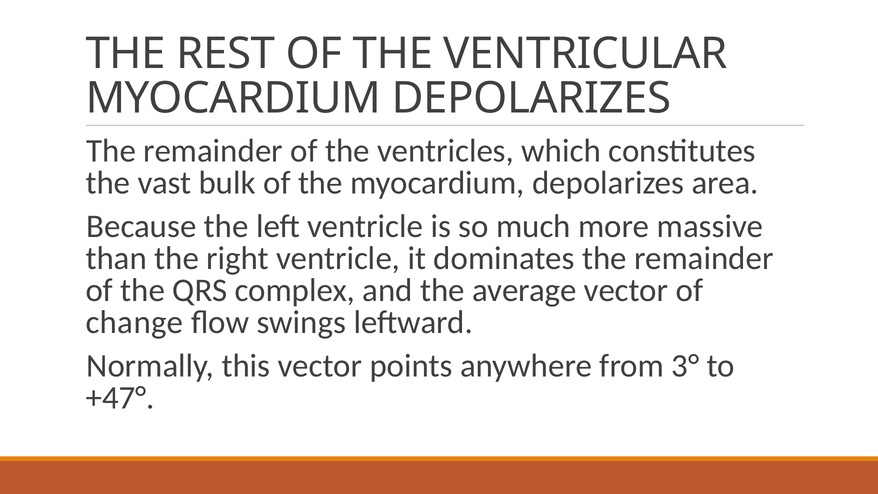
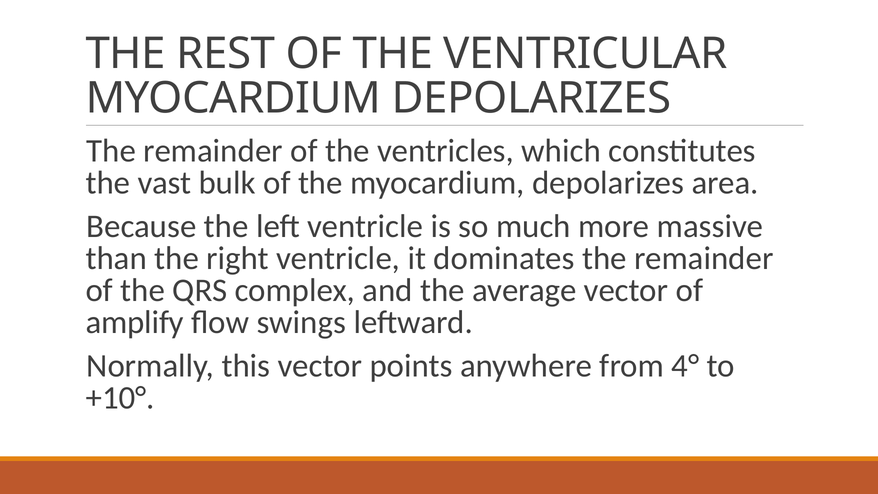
change: change -> amplify
3°: 3° -> 4°
+47°: +47° -> +10°
